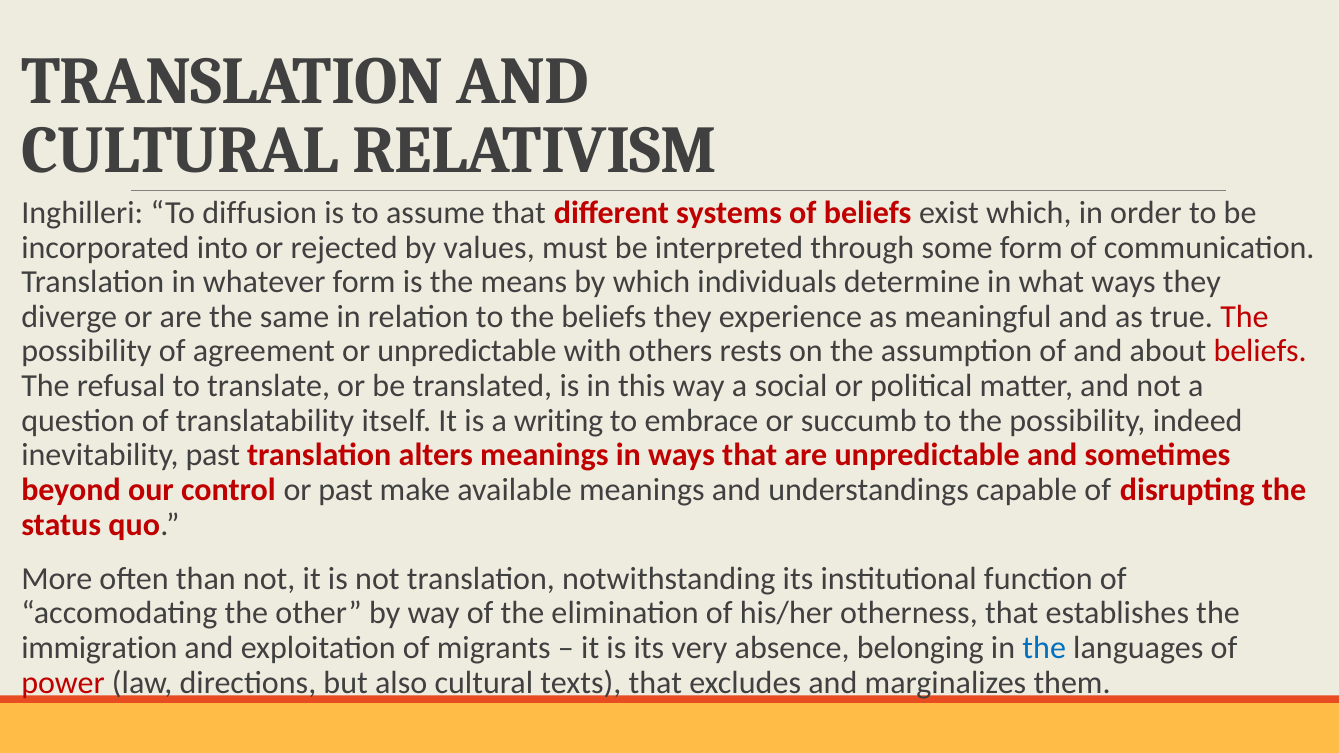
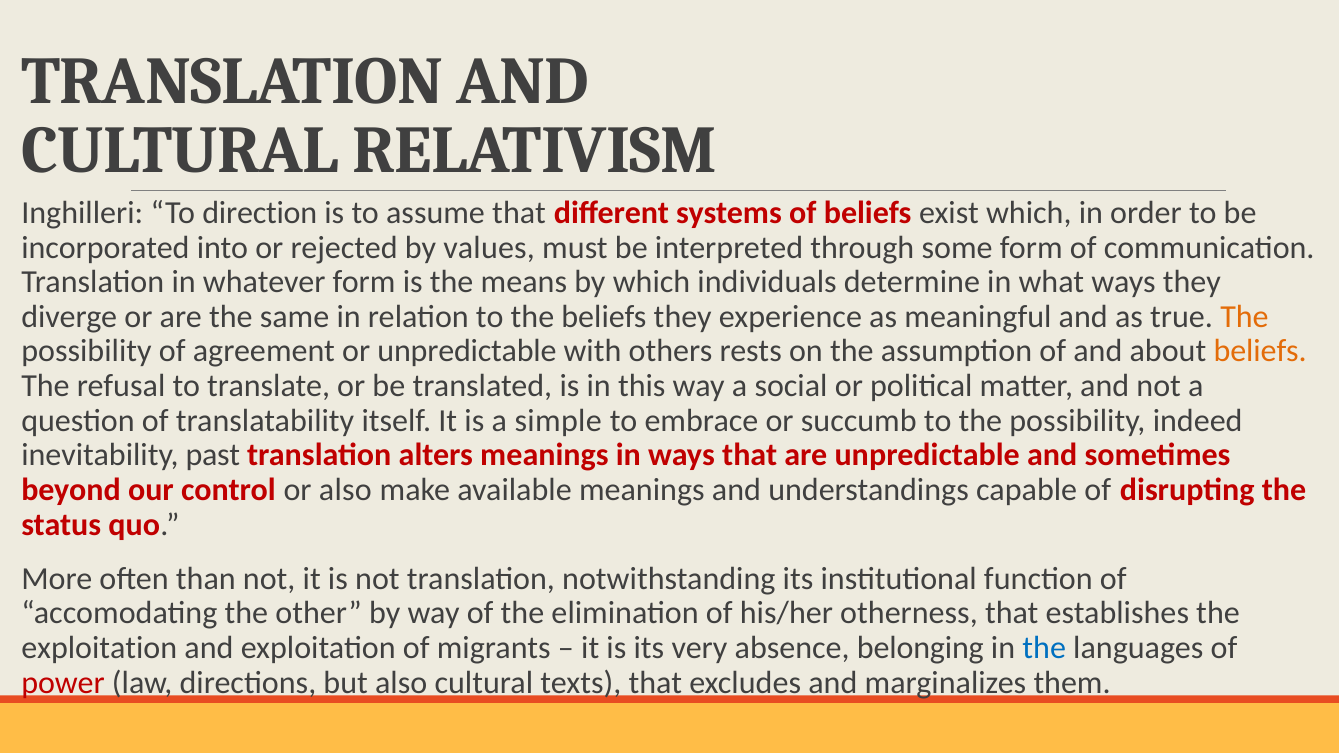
diffusion: diffusion -> direction
The at (1244, 317) colour: red -> orange
beliefs at (1260, 351) colour: red -> orange
writing: writing -> simple
or past: past -> also
immigration at (99, 648): immigration -> exploitation
